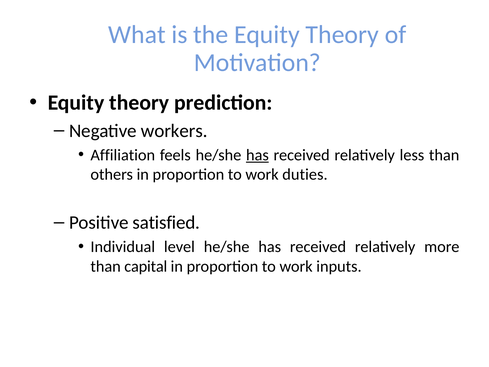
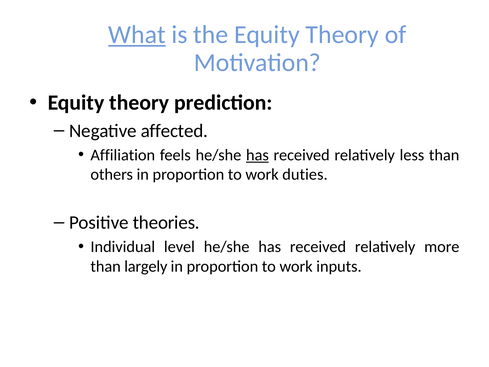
What underline: none -> present
workers: workers -> affected
satisfied: satisfied -> theories
capital: capital -> largely
